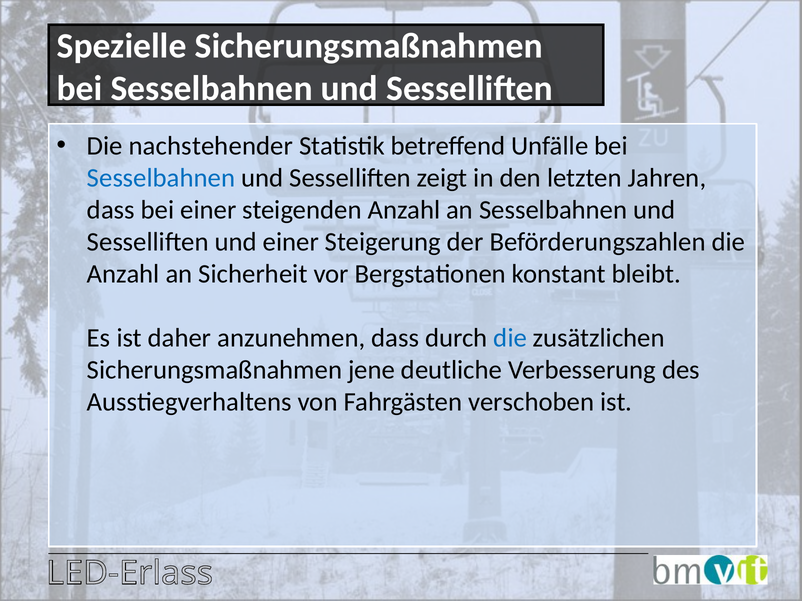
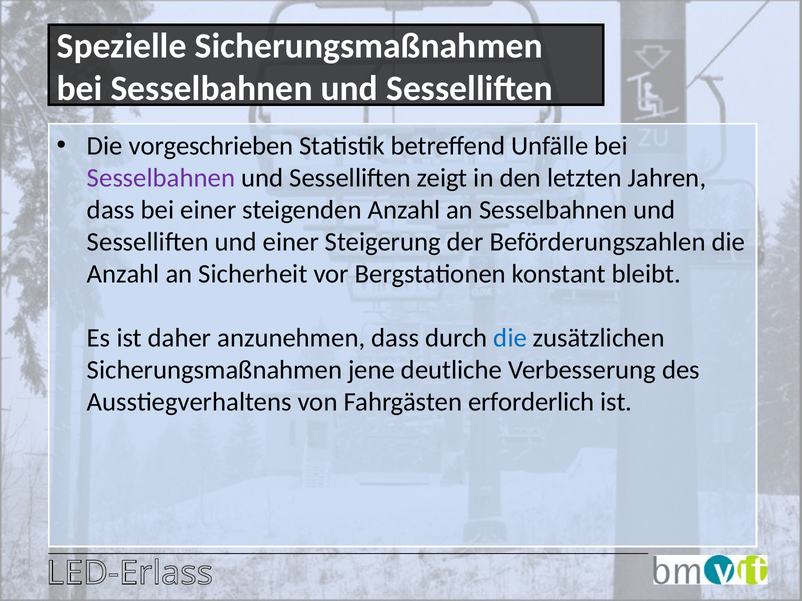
nachstehender: nachstehender -> vorgeschrieben
Sesselbahnen at (161, 178) colour: blue -> purple
verschoben: verschoben -> erforderlich
